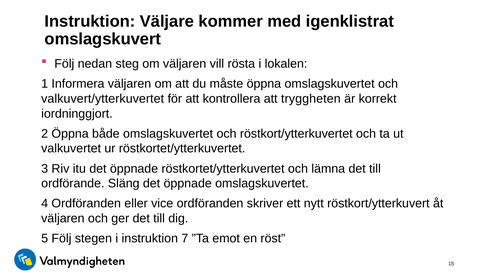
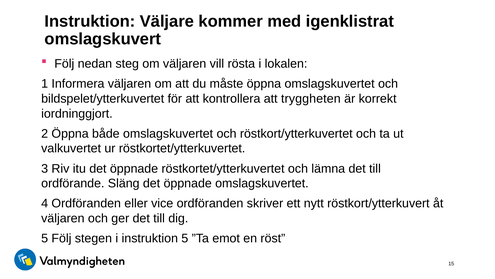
valkuvert/ytterkuvertet: valkuvert/ytterkuvertet -> bildspelet/ytterkuvertet
instruktion 7: 7 -> 5
